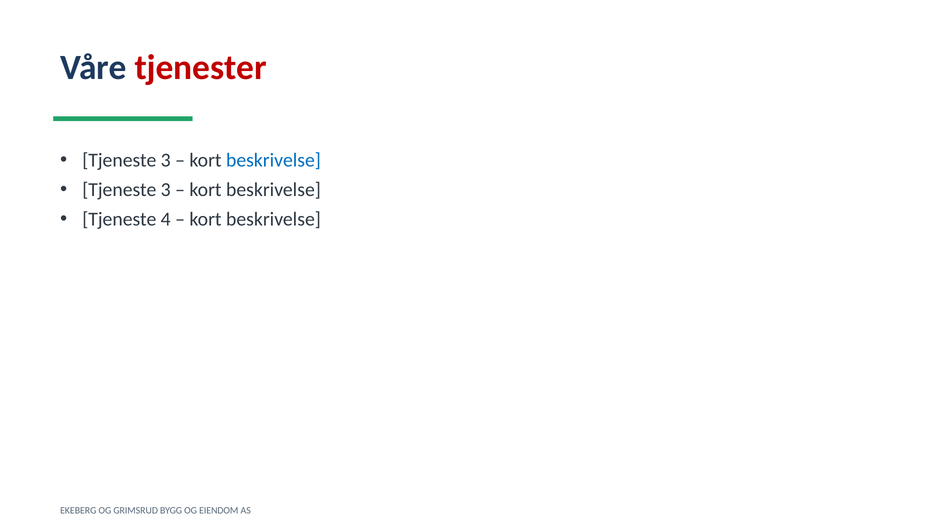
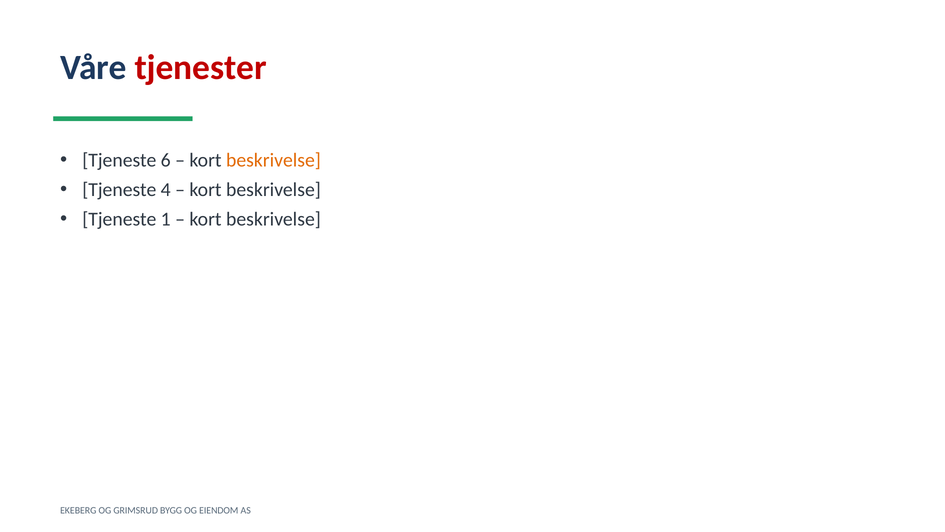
3 at (166, 160): 3 -> 6
beskrivelse at (273, 160) colour: blue -> orange
3 at (166, 190): 3 -> 4
4: 4 -> 1
